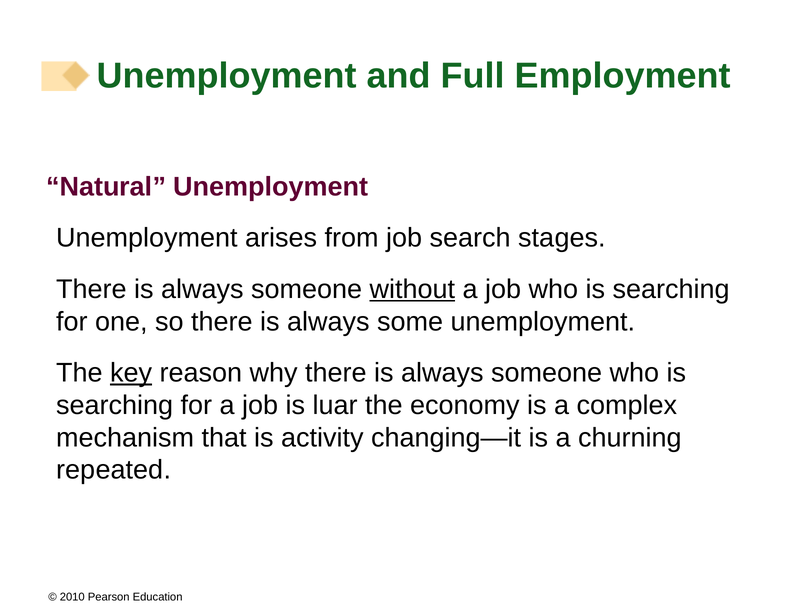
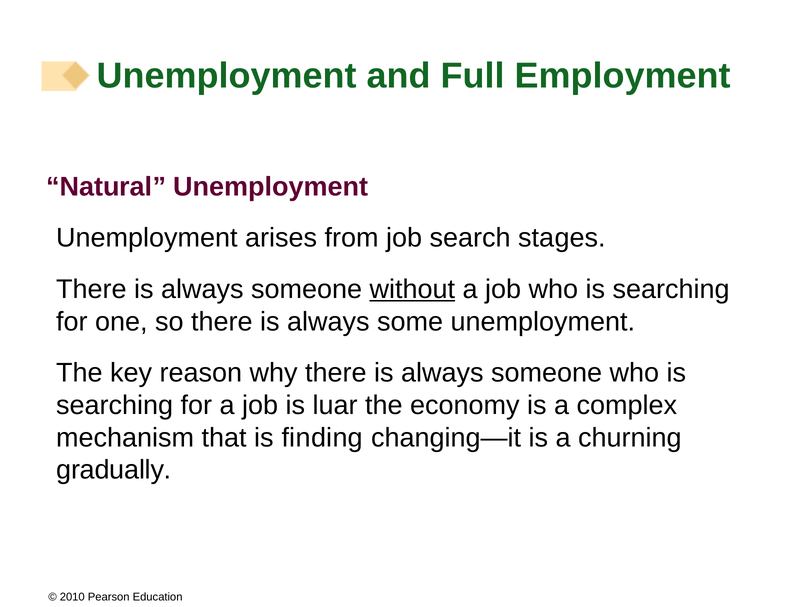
key underline: present -> none
activity: activity -> finding
repeated: repeated -> gradually
